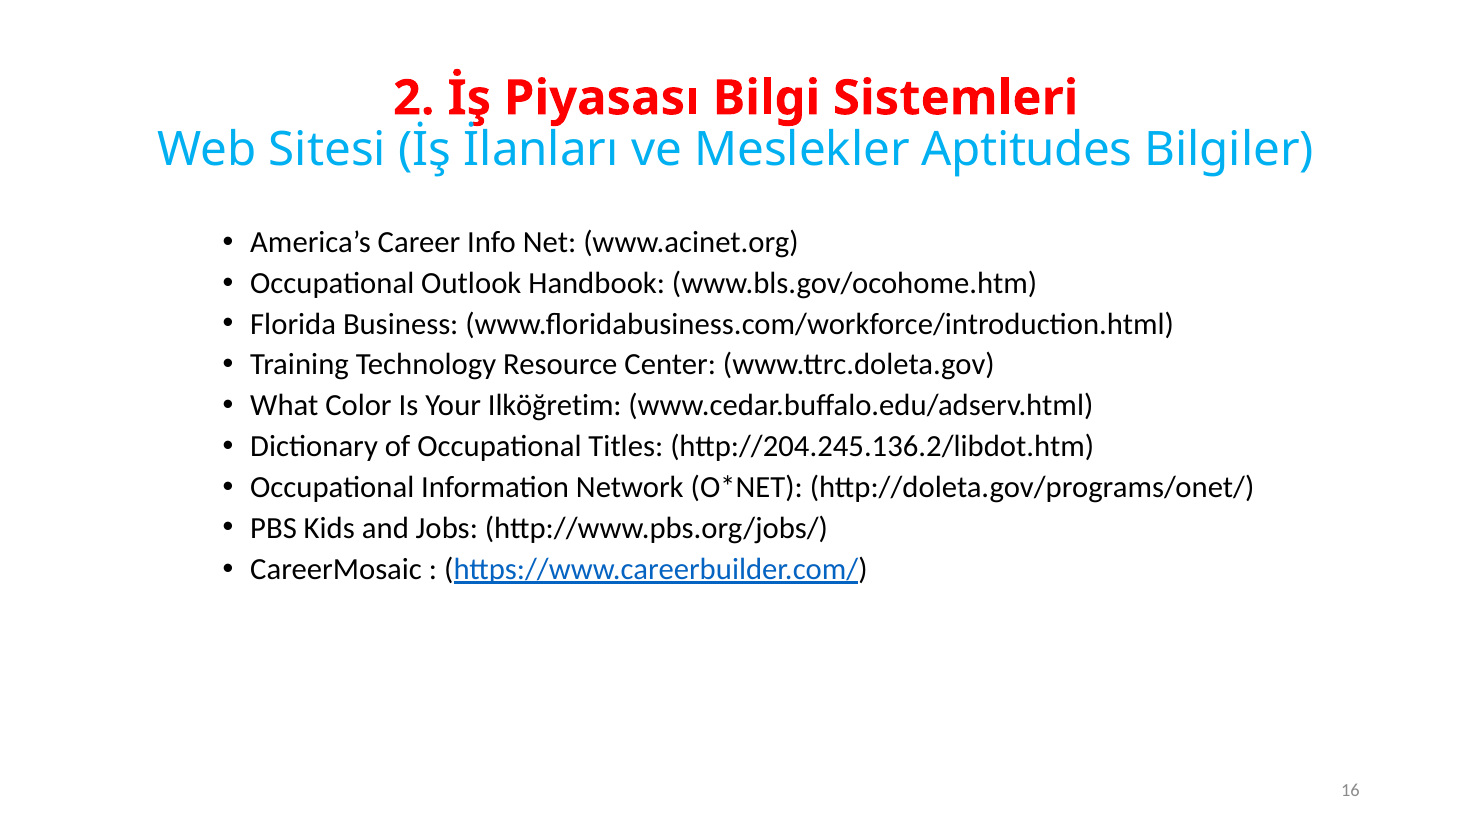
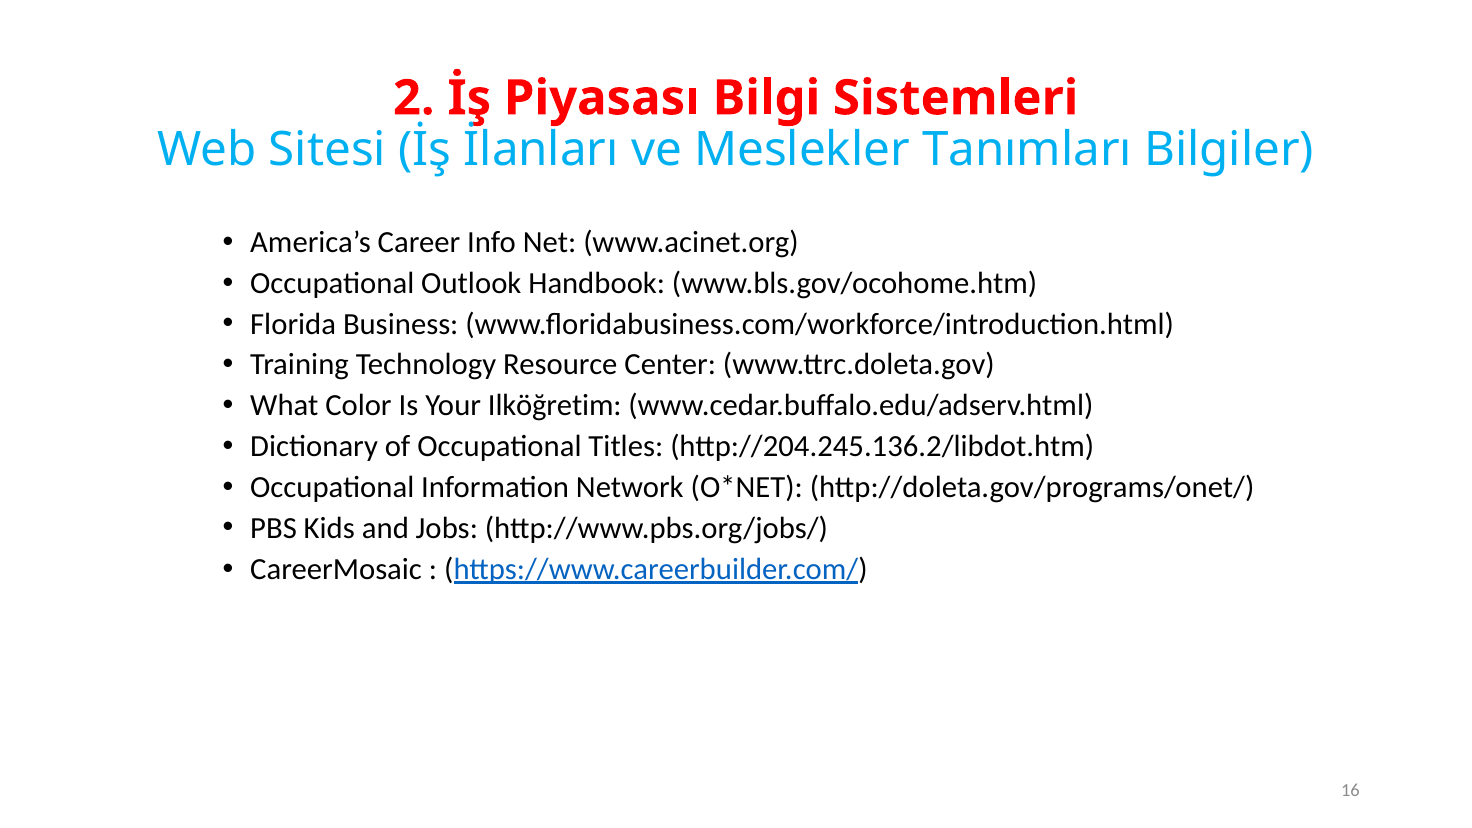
Aptitudes: Aptitudes -> Tanımları
